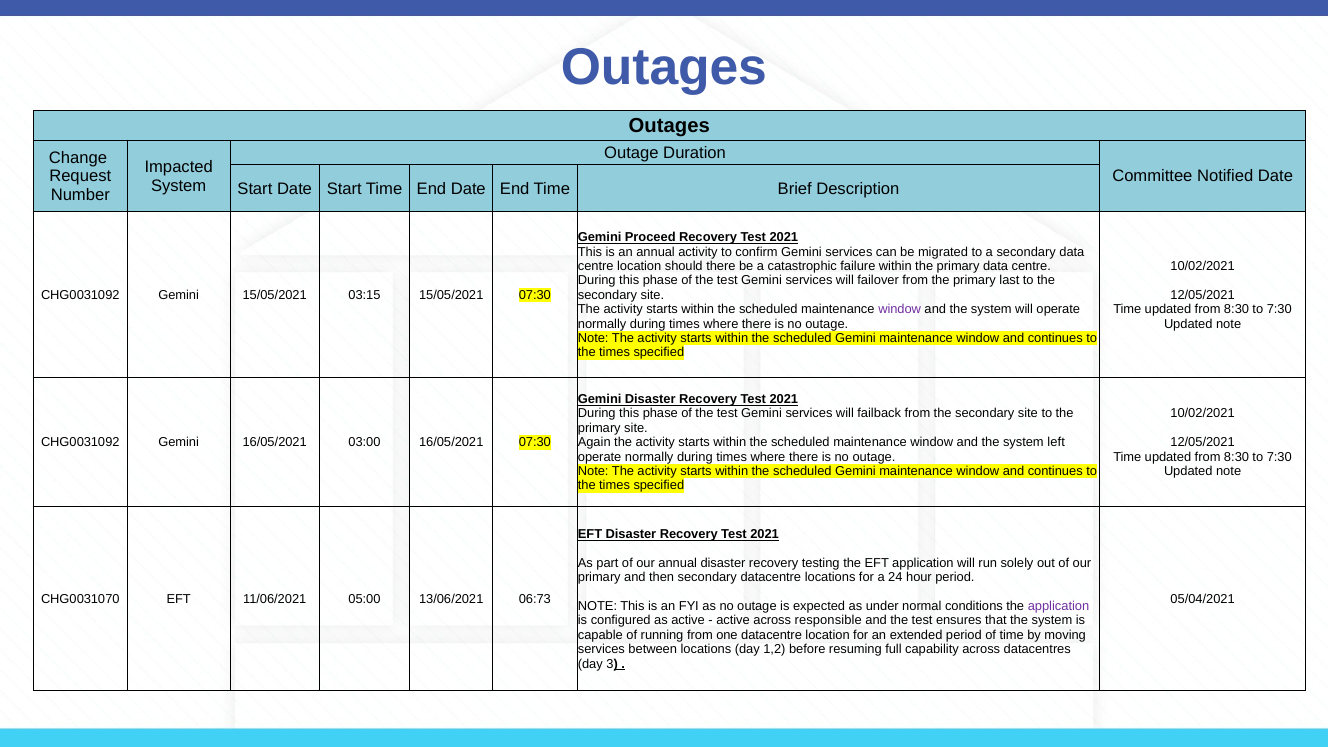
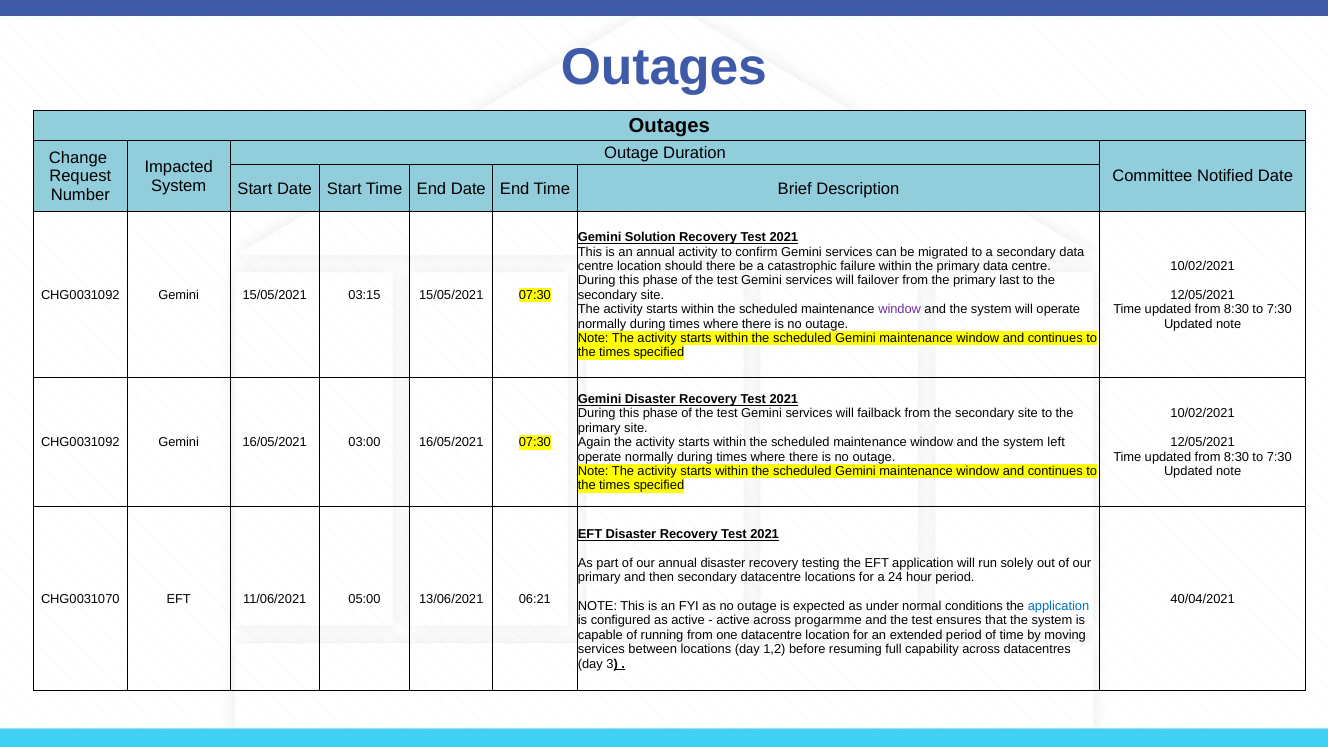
Proceed: Proceed -> Solution
06:73: 06:73 -> 06:21
05/04/2021: 05/04/2021 -> 40/04/2021
application at (1059, 606) colour: purple -> blue
responsible: responsible -> progarmme
